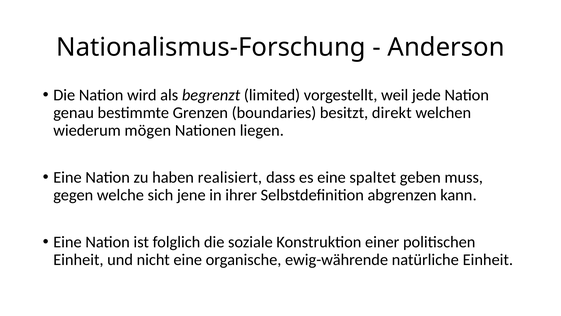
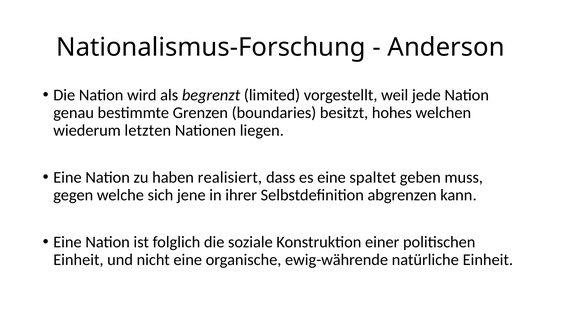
direkt: direkt -> hohes
mögen: mögen -> letzten
